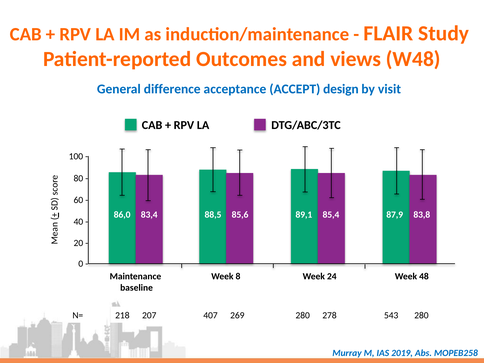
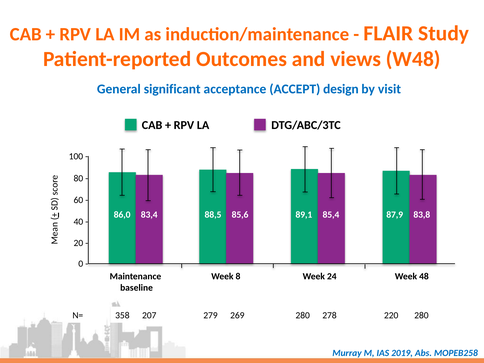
difference: difference -> significant
218: 218 -> 358
407: 407 -> 279
543: 543 -> 220
